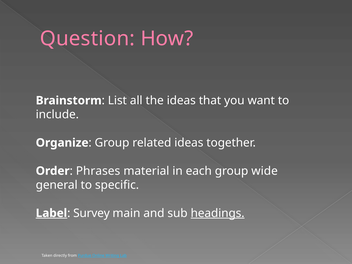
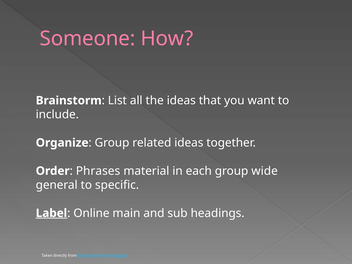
Question: Question -> Someone
Survey at (91, 213): Survey -> Online
headings underline: present -> none
